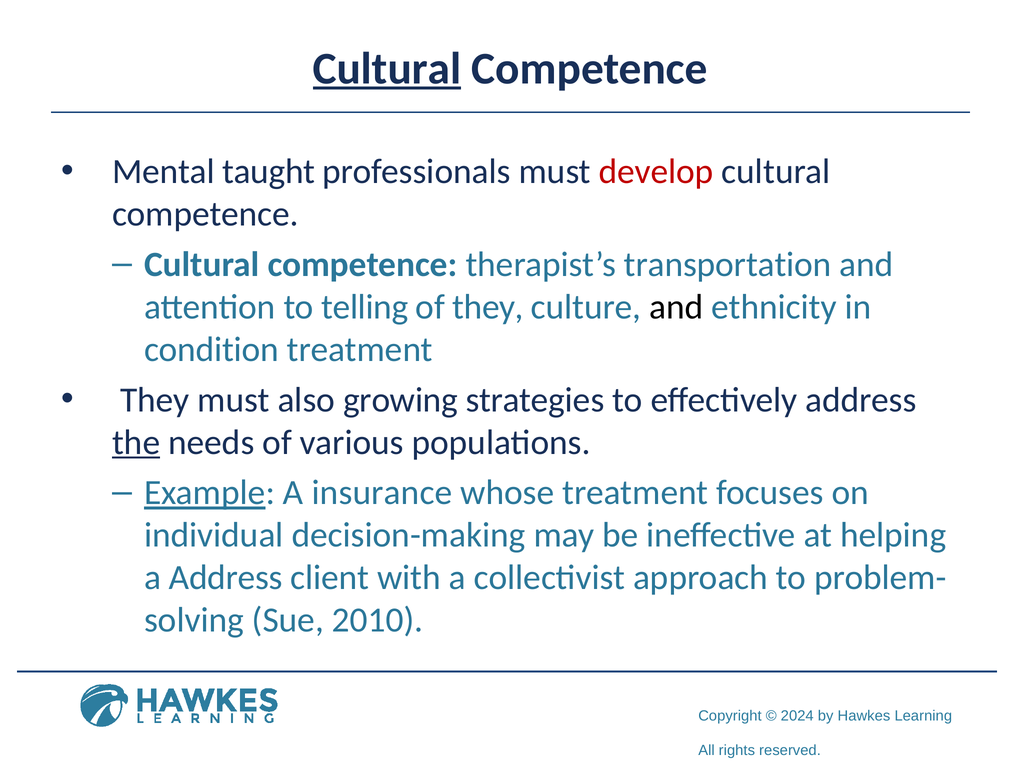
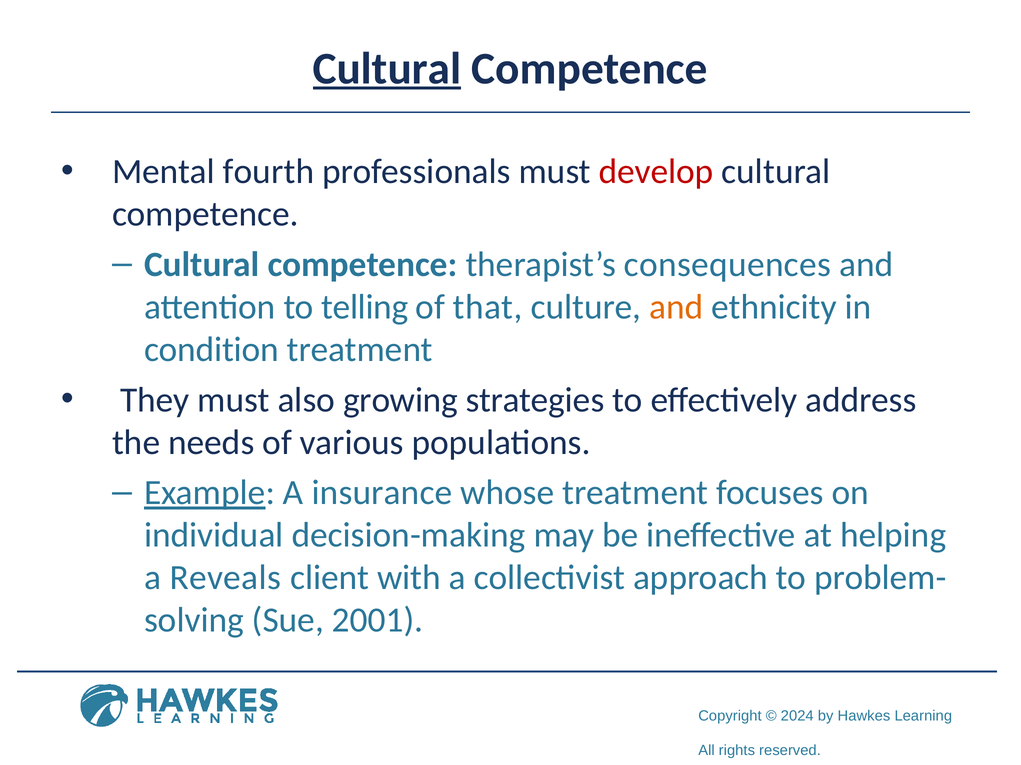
taught: taught -> fourth
transportation: transportation -> consequences
of they: they -> that
and at (676, 307) colour: black -> orange
the underline: present -> none
a Address: Address -> Reveals
2010: 2010 -> 2001
